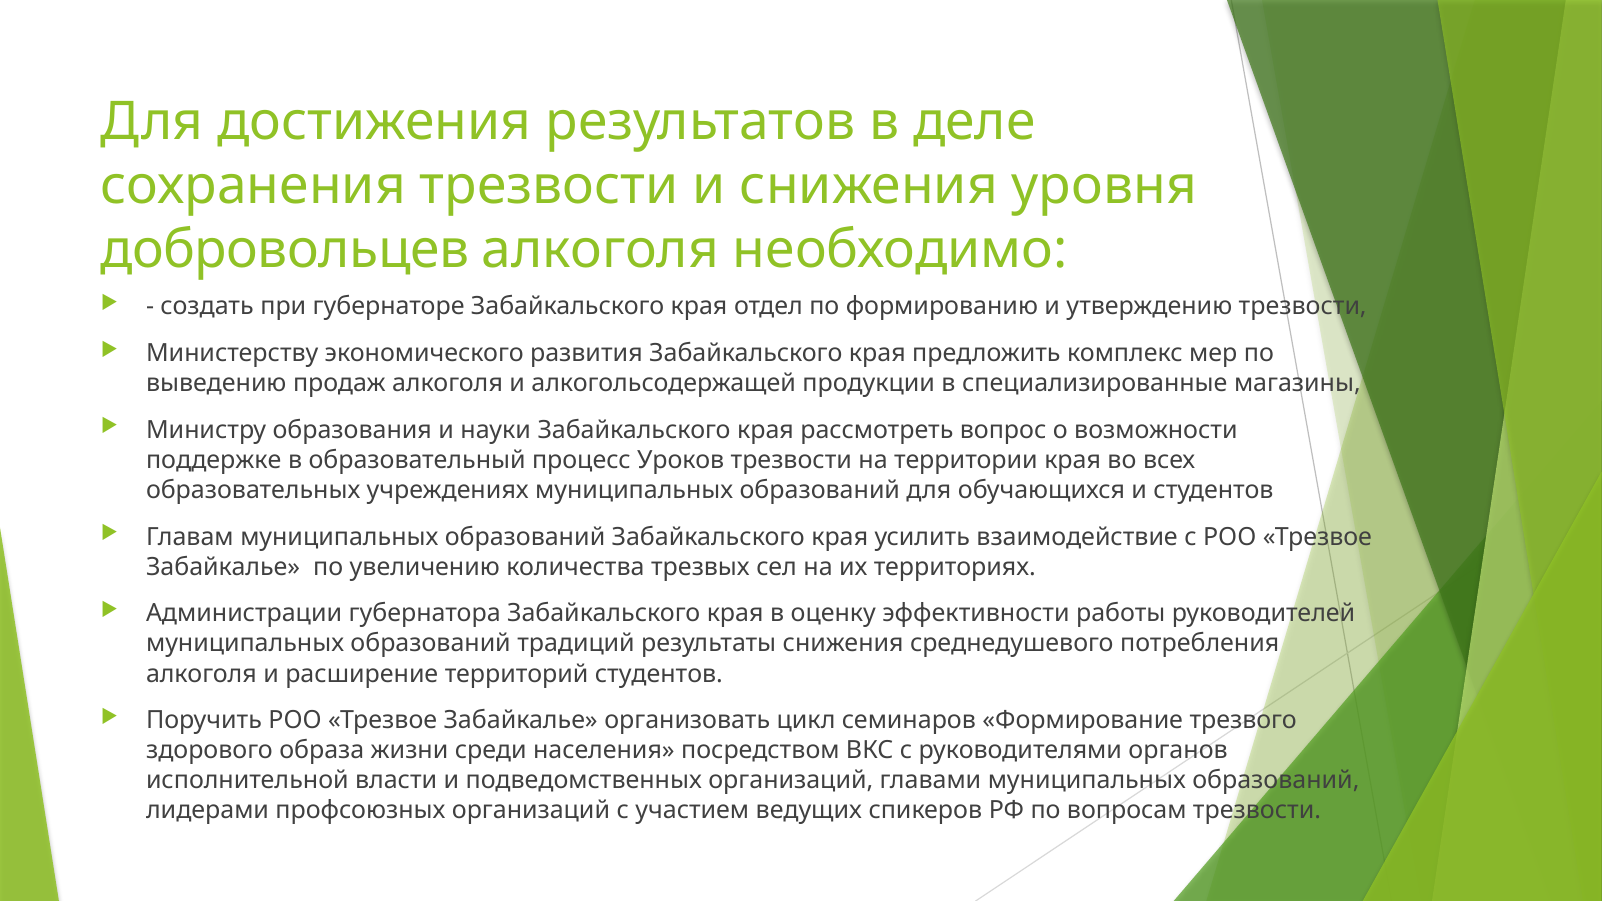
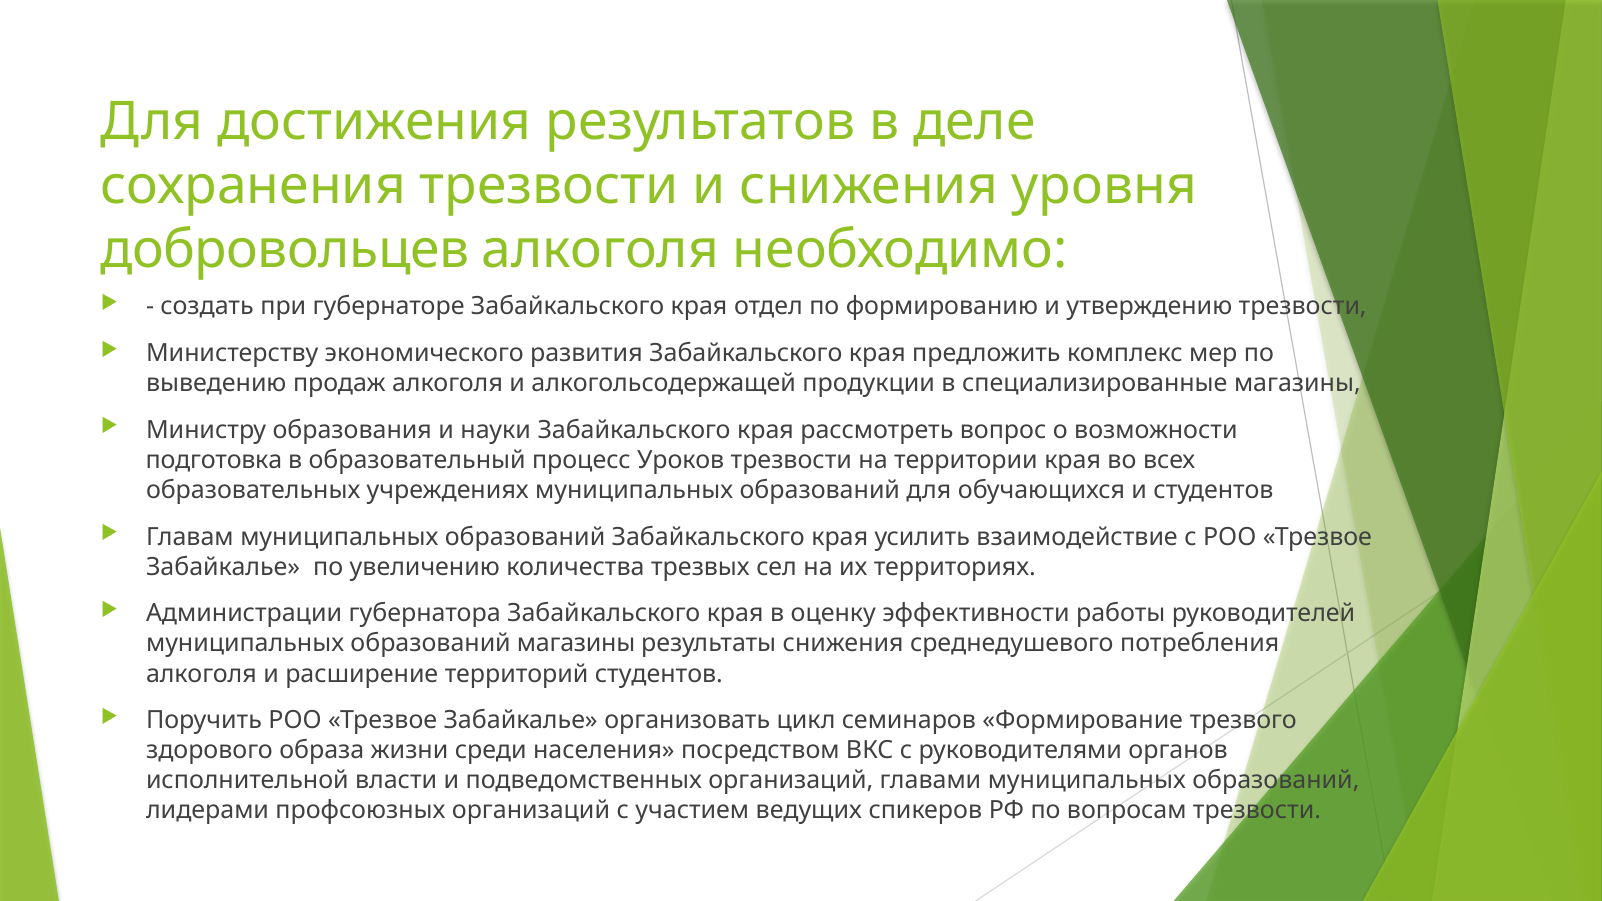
поддержке: поддержке -> подготовка
образований традиций: традиций -> магазины
